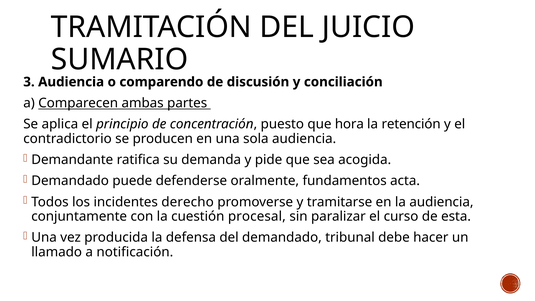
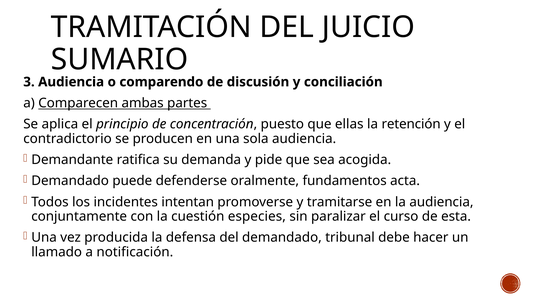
hora: hora -> ellas
derecho: derecho -> intentan
procesal: procesal -> especies
